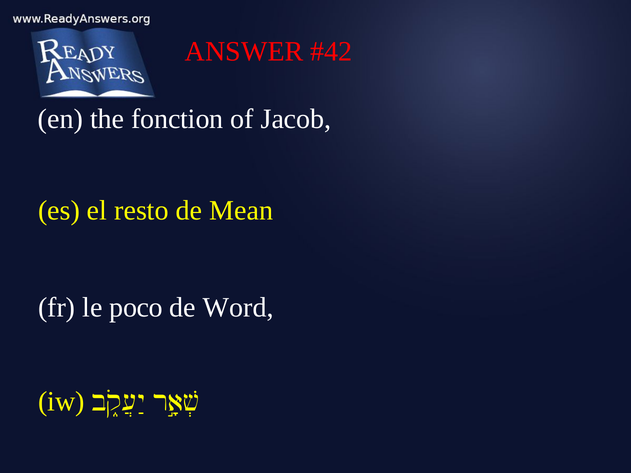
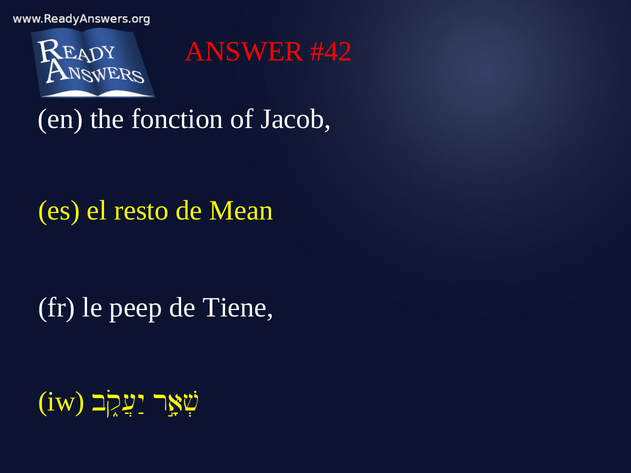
poco: poco -> peep
Word: Word -> Tiene
